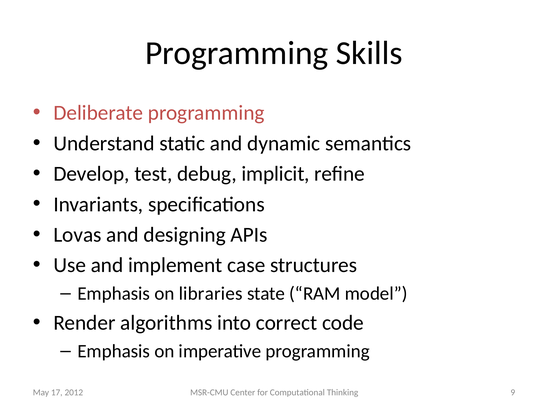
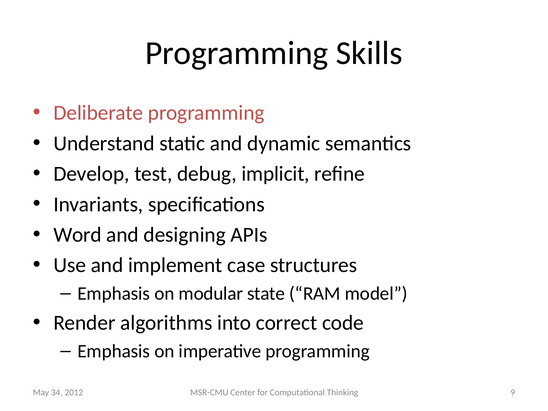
Lovas: Lovas -> Word
libraries: libraries -> modular
17: 17 -> 34
